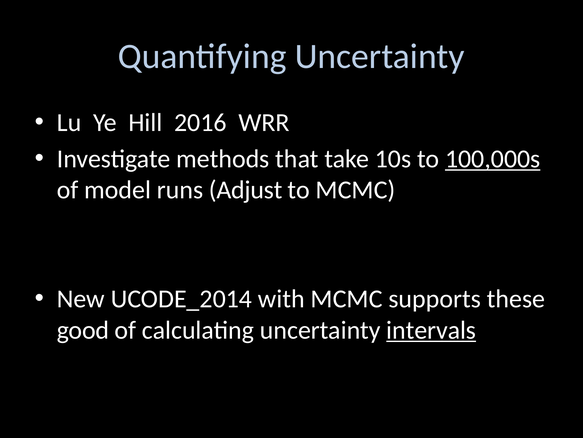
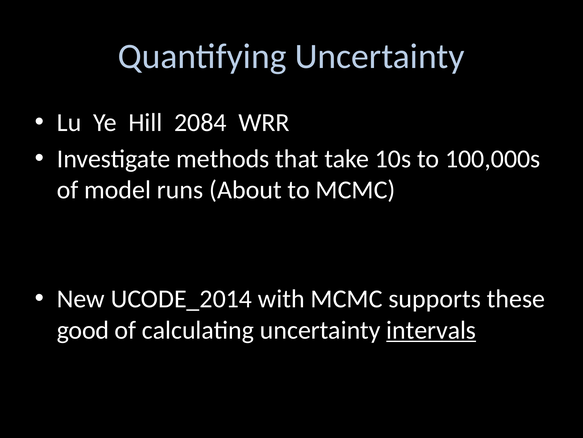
2016: 2016 -> 2084
100,000s underline: present -> none
Adjust: Adjust -> About
